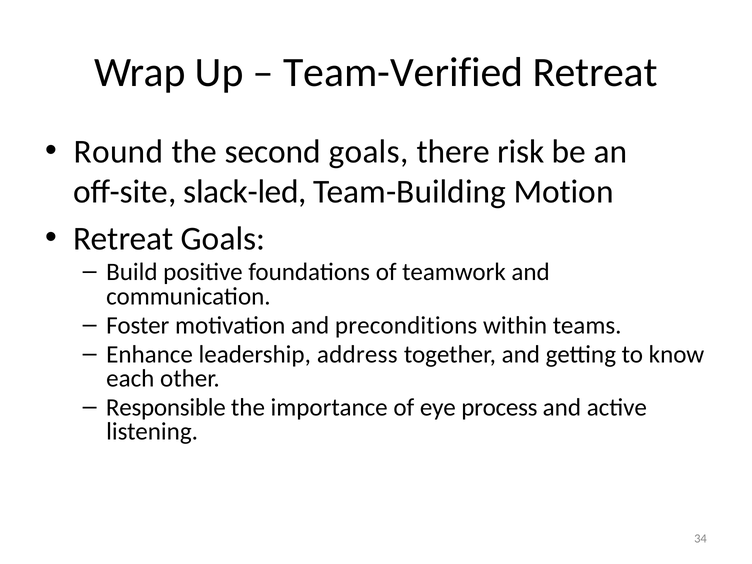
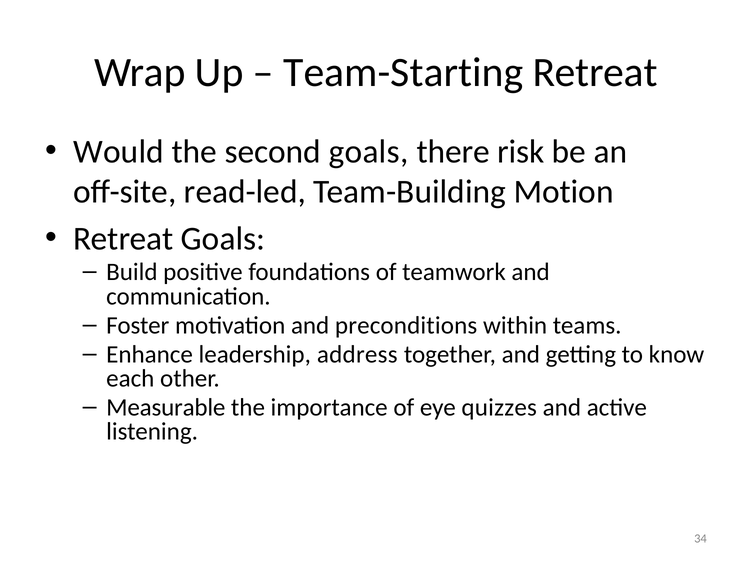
Team-Verified: Team-Verified -> Team-Starting
Round: Round -> Would
slack-led: slack-led -> read-led
Responsible: Responsible -> Measurable
process: process -> quizzes
